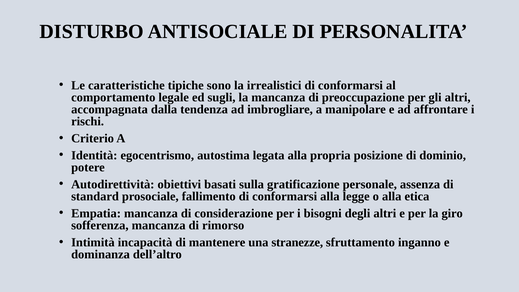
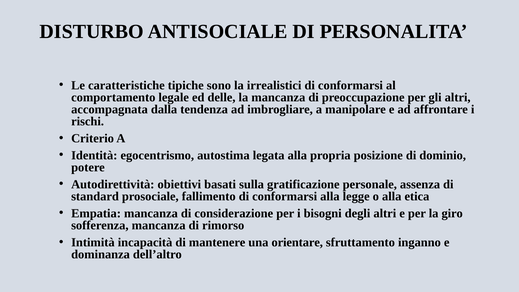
sugli: sugli -> delle
stranezze: stranezze -> orientare
